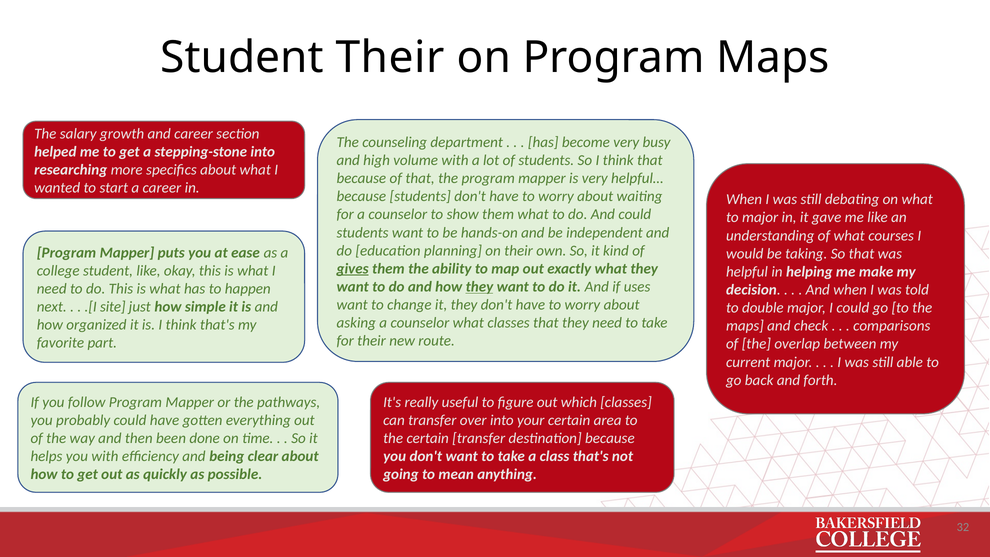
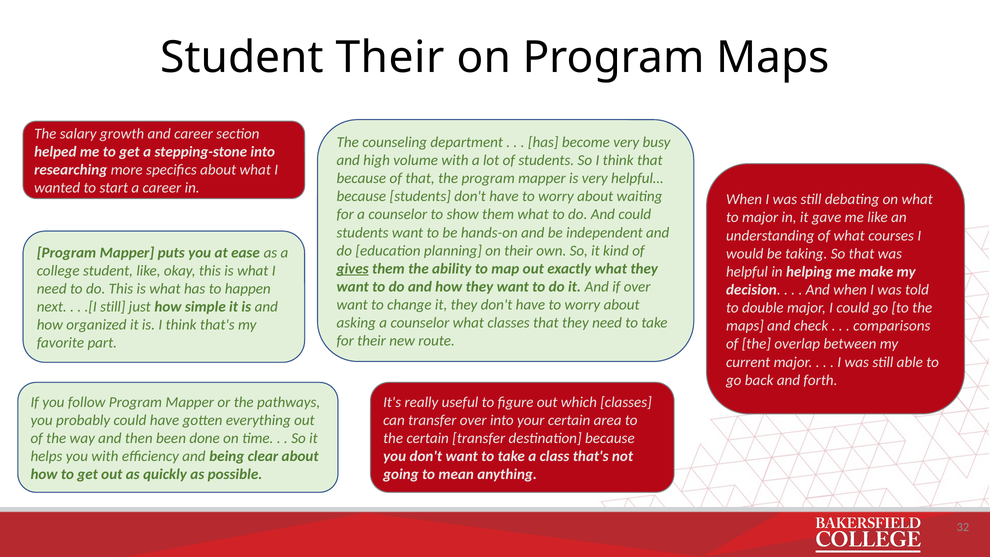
they at (479, 287) underline: present -> none
if uses: uses -> over
.[I site: site -> still
